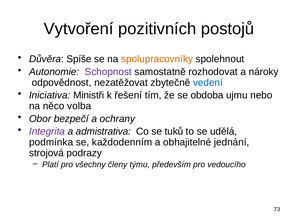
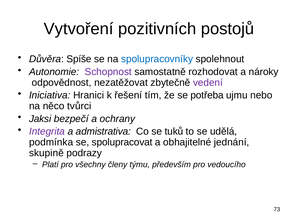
spolupracovníky colour: orange -> blue
vedení colour: blue -> purple
Ministři: Ministři -> Hranici
obdoba: obdoba -> potřeba
volba: volba -> tvůrci
Obor: Obor -> Jaksi
každodenním: každodenním -> spolupracovat
strojová: strojová -> skupině
